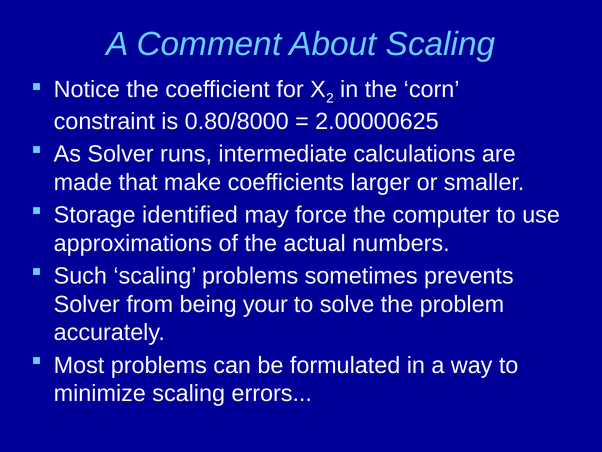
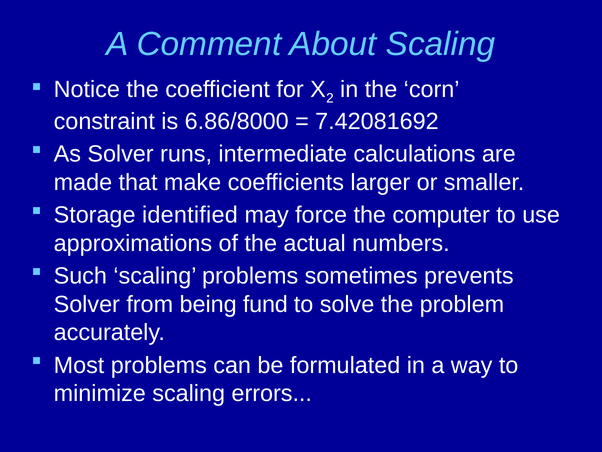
0.80/8000: 0.80/8000 -> 6.86/8000
2.00000625: 2.00000625 -> 7.42081692
your: your -> fund
